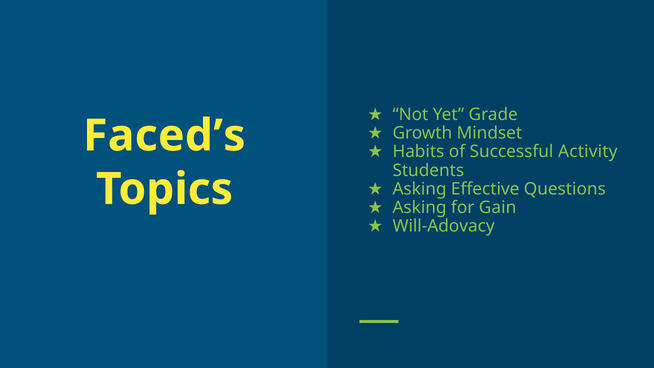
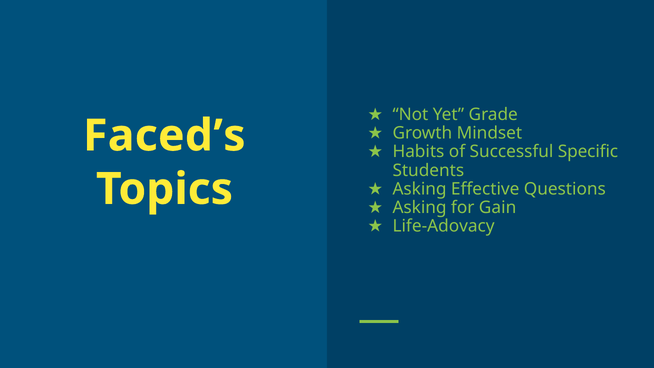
Activity: Activity -> Specific
Will-Adovacy: Will-Adovacy -> Life-Adovacy
